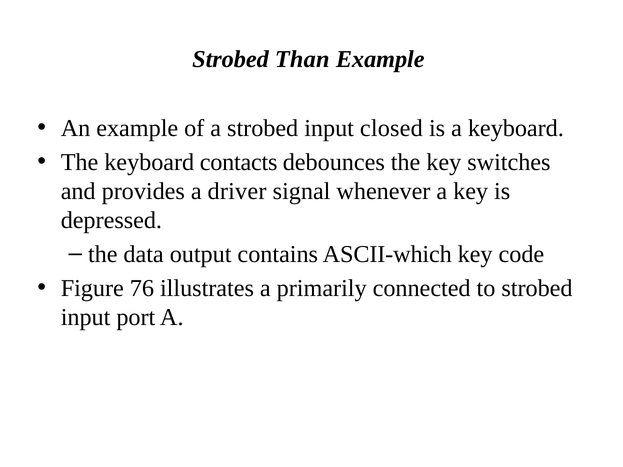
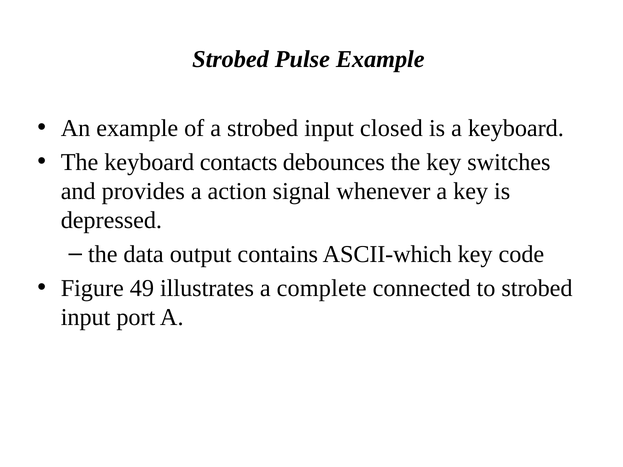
Than: Than -> Pulse
driver: driver -> action
76: 76 -> 49
primarily: primarily -> complete
